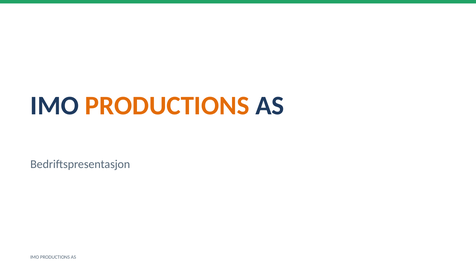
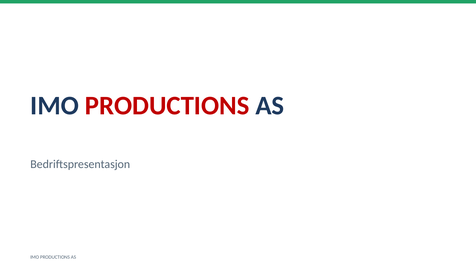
PRODUCTIONS at (167, 106) colour: orange -> red
